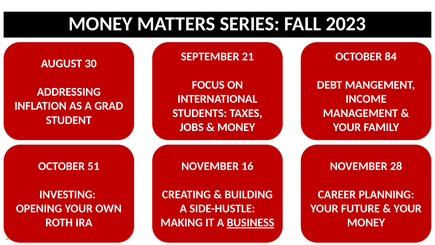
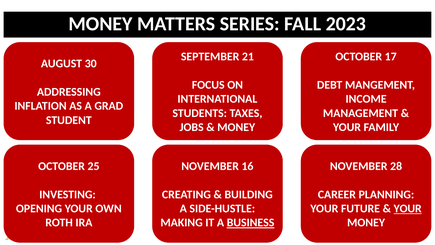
84: 84 -> 17
51: 51 -> 25
YOUR at (408, 208) underline: none -> present
